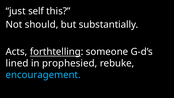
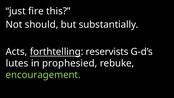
self: self -> fire
someone: someone -> reservists
lined: lined -> lutes
encouragement colour: light blue -> light green
